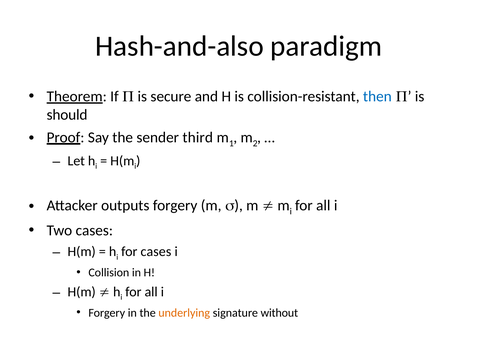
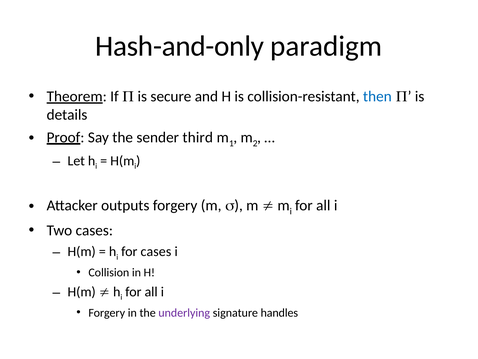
Hash-and-also: Hash-and-also -> Hash-and-only
should: should -> details
underlying colour: orange -> purple
without: without -> handles
